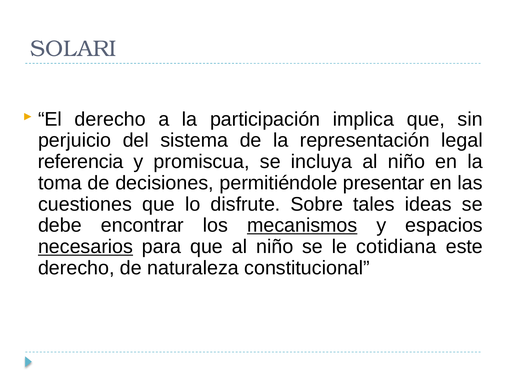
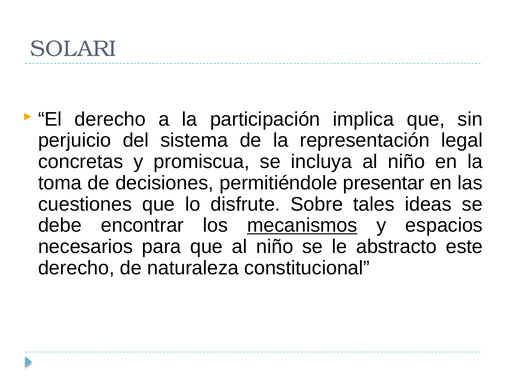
referencia: referencia -> concretas
necesarios underline: present -> none
cotidiana: cotidiana -> abstracto
